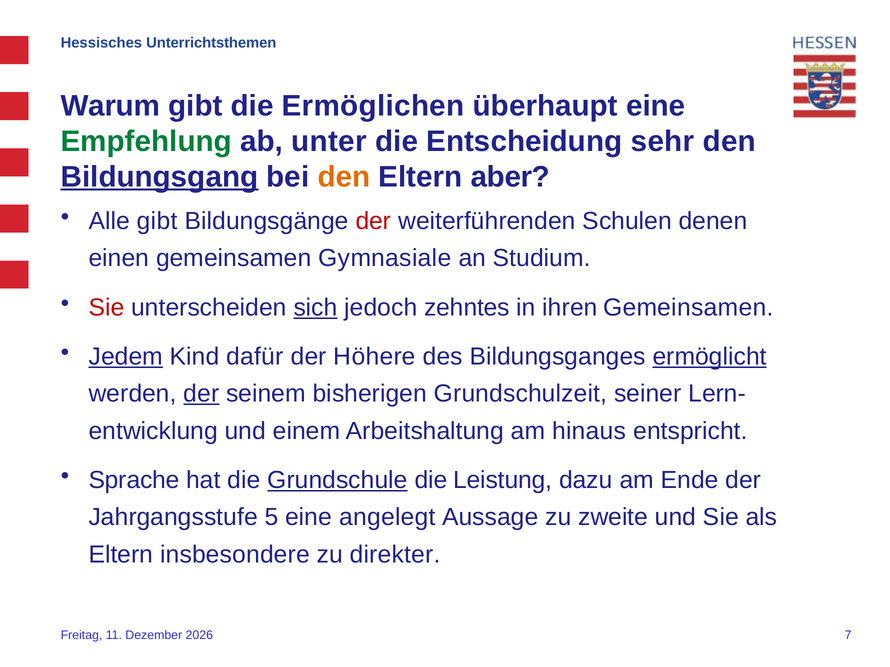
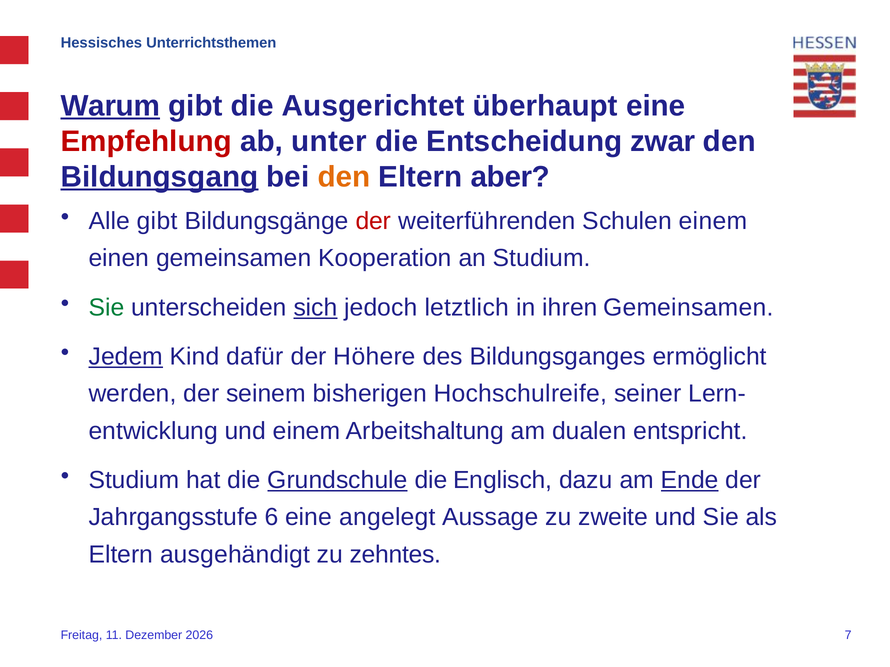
Warum underline: none -> present
Ermöglichen: Ermöglichen -> Ausgerichtet
Empfehlung colour: green -> red
sehr: sehr -> zwar
Schulen denen: denen -> einem
Gymnasiale: Gymnasiale -> Kooperation
Sie at (107, 308) colour: red -> green
zehntes: zehntes -> letztlich
ermöglicht underline: present -> none
der at (201, 394) underline: present -> none
Grundschulzeit: Grundschulzeit -> Hochschulreife
hinaus: hinaus -> dualen
Sprache at (134, 481): Sprache -> Studium
Leistung: Leistung -> Englisch
Ende underline: none -> present
5: 5 -> 6
insbesondere: insbesondere -> ausgehändigt
direkter: direkter -> zehntes
